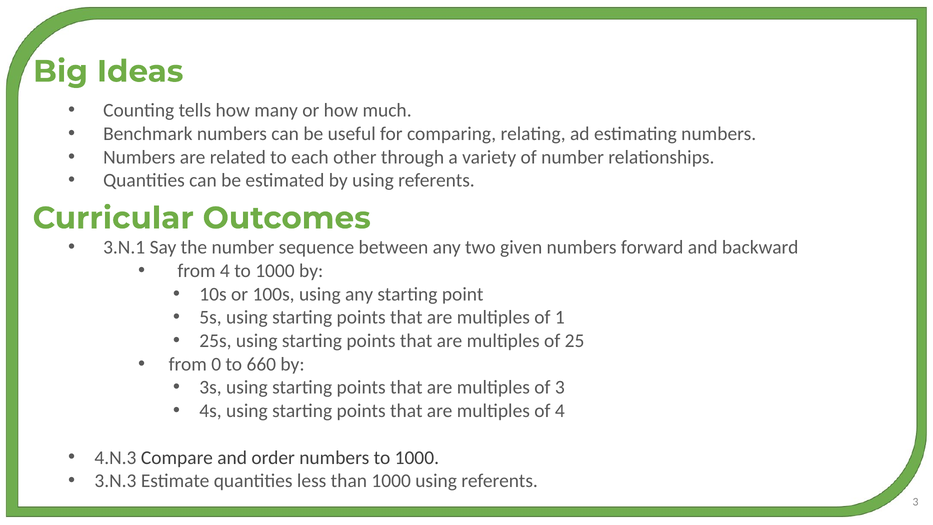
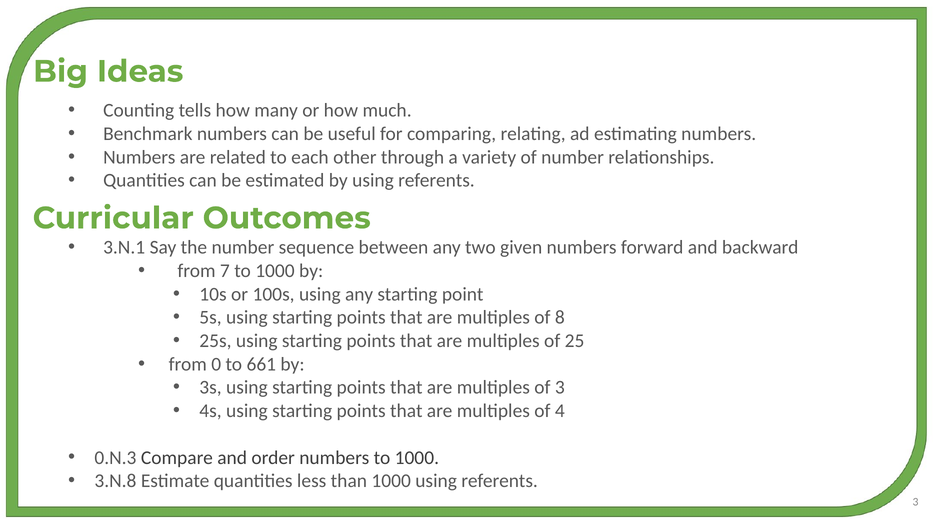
from 4: 4 -> 7
1: 1 -> 8
660: 660 -> 661
4.N.3: 4.N.3 -> 0.N.3
3.N.3: 3.N.3 -> 3.N.8
